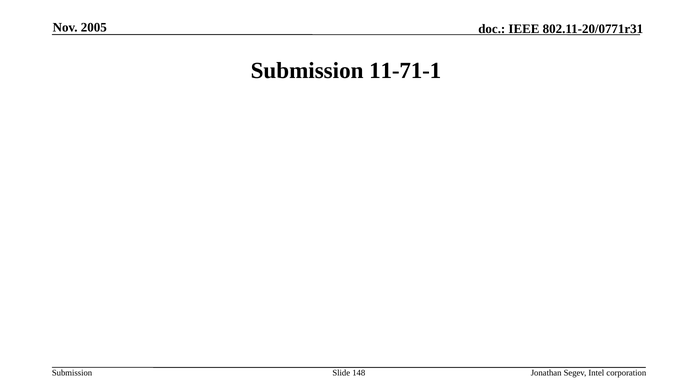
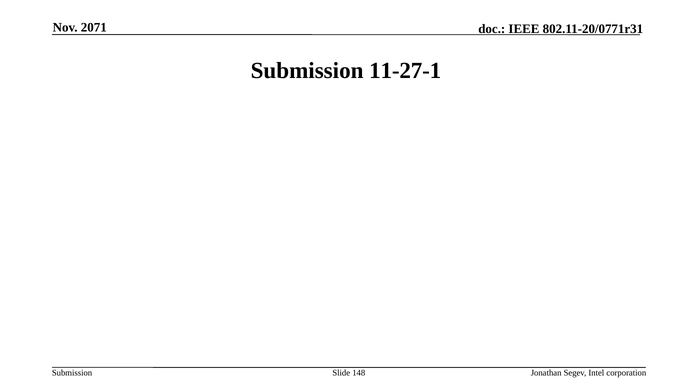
2005: 2005 -> 2071
11-71-1: 11-71-1 -> 11-27-1
